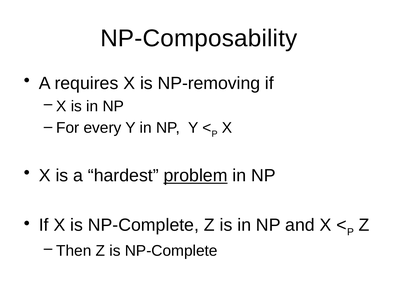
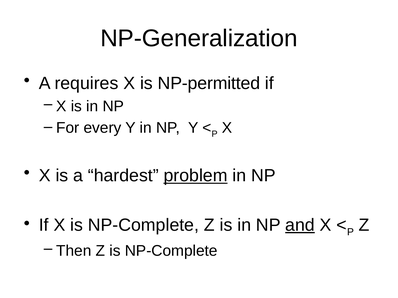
NP-Composability: NP-Composability -> NP-Generalization
NP-removing: NP-removing -> NP-permitted
and underline: none -> present
